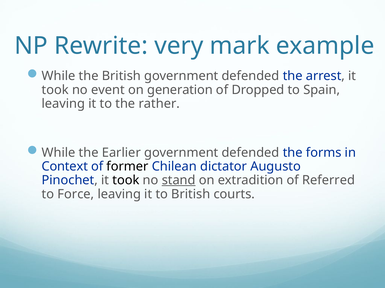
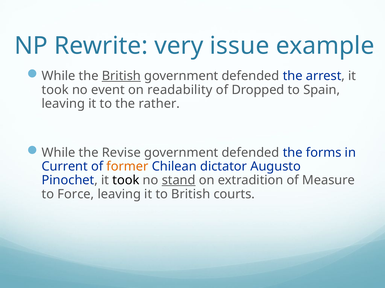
mark: mark -> issue
British at (121, 76) underline: none -> present
generation: generation -> readability
Earlier: Earlier -> Revise
Context: Context -> Current
former colour: black -> orange
Referred: Referred -> Measure
